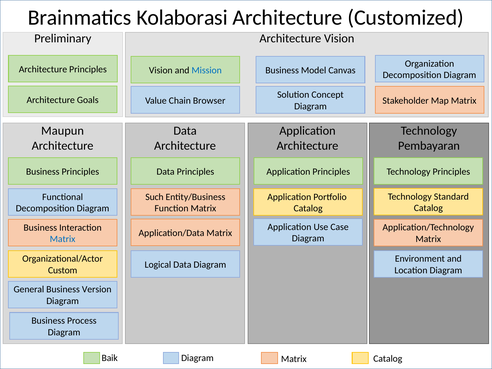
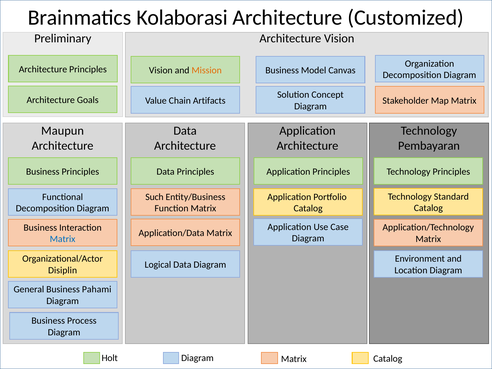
Mission colour: blue -> orange
Browser: Browser -> Artifacts
Custom: Custom -> Disiplin
Version: Version -> Pahami
Baik: Baik -> Holt
